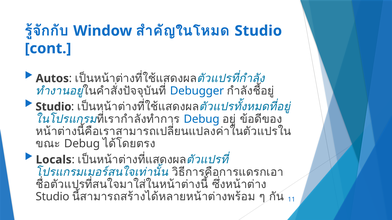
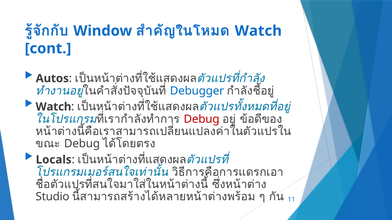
Studio at (258, 31): Studio -> Watch
Studio at (53, 107): Studio -> Watch
Debug at (202, 119) colour: blue -> red
